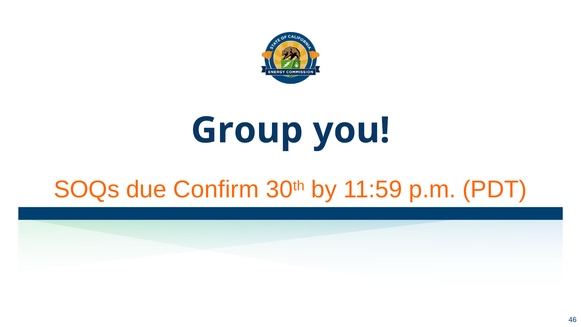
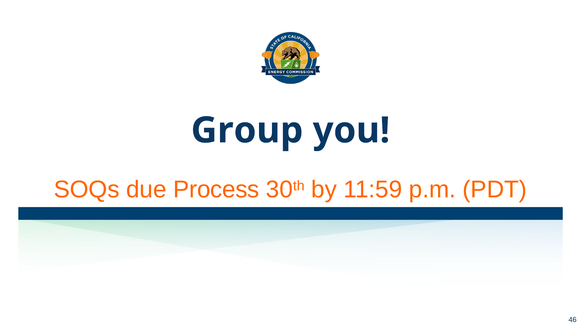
Confirm: Confirm -> Process
